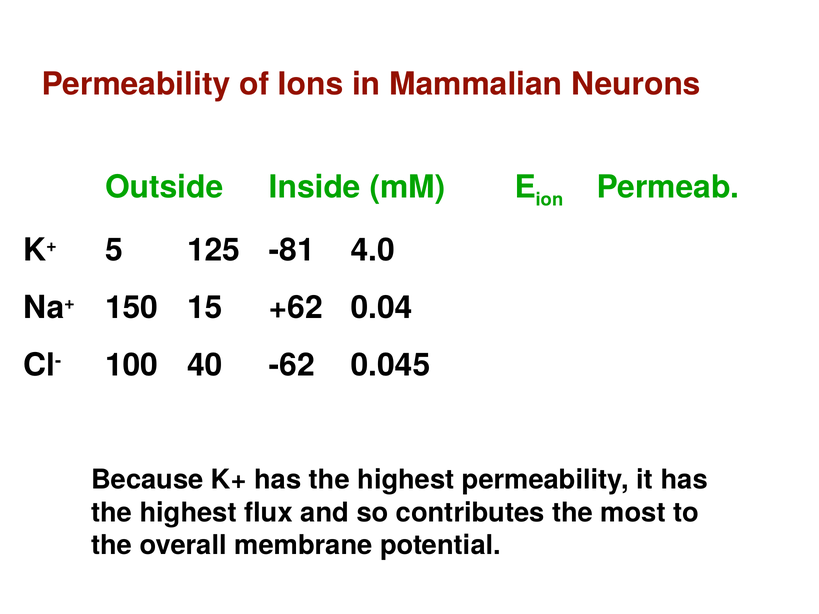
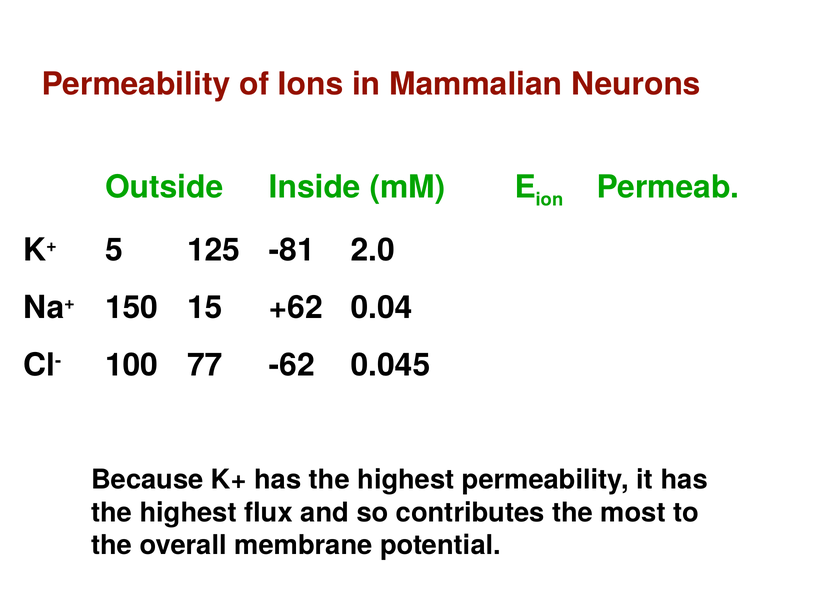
4.0: 4.0 -> 2.0
40: 40 -> 77
